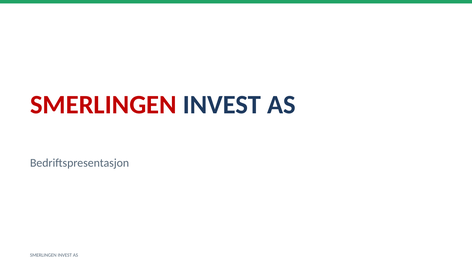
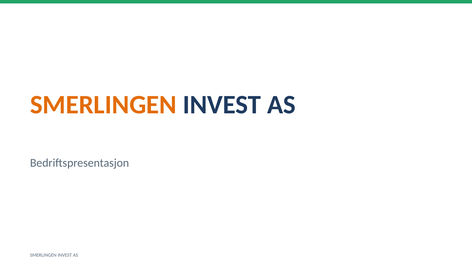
SMERLINGEN at (103, 105) colour: red -> orange
